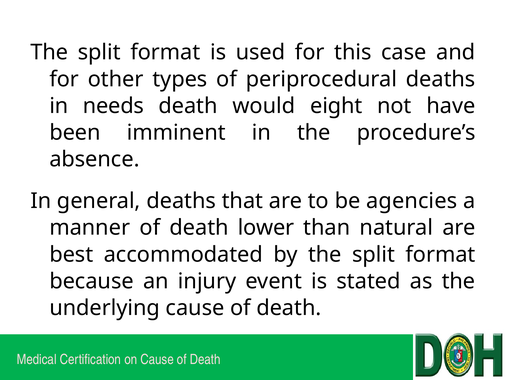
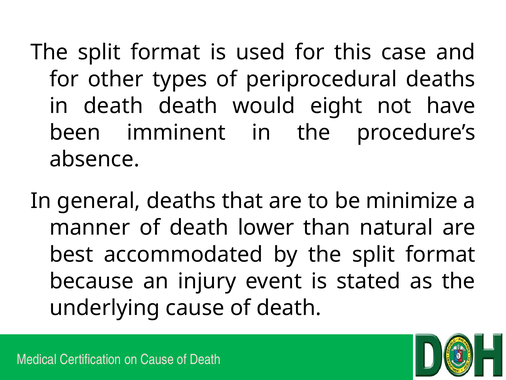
in needs: needs -> death
agencies: agencies -> minimize
